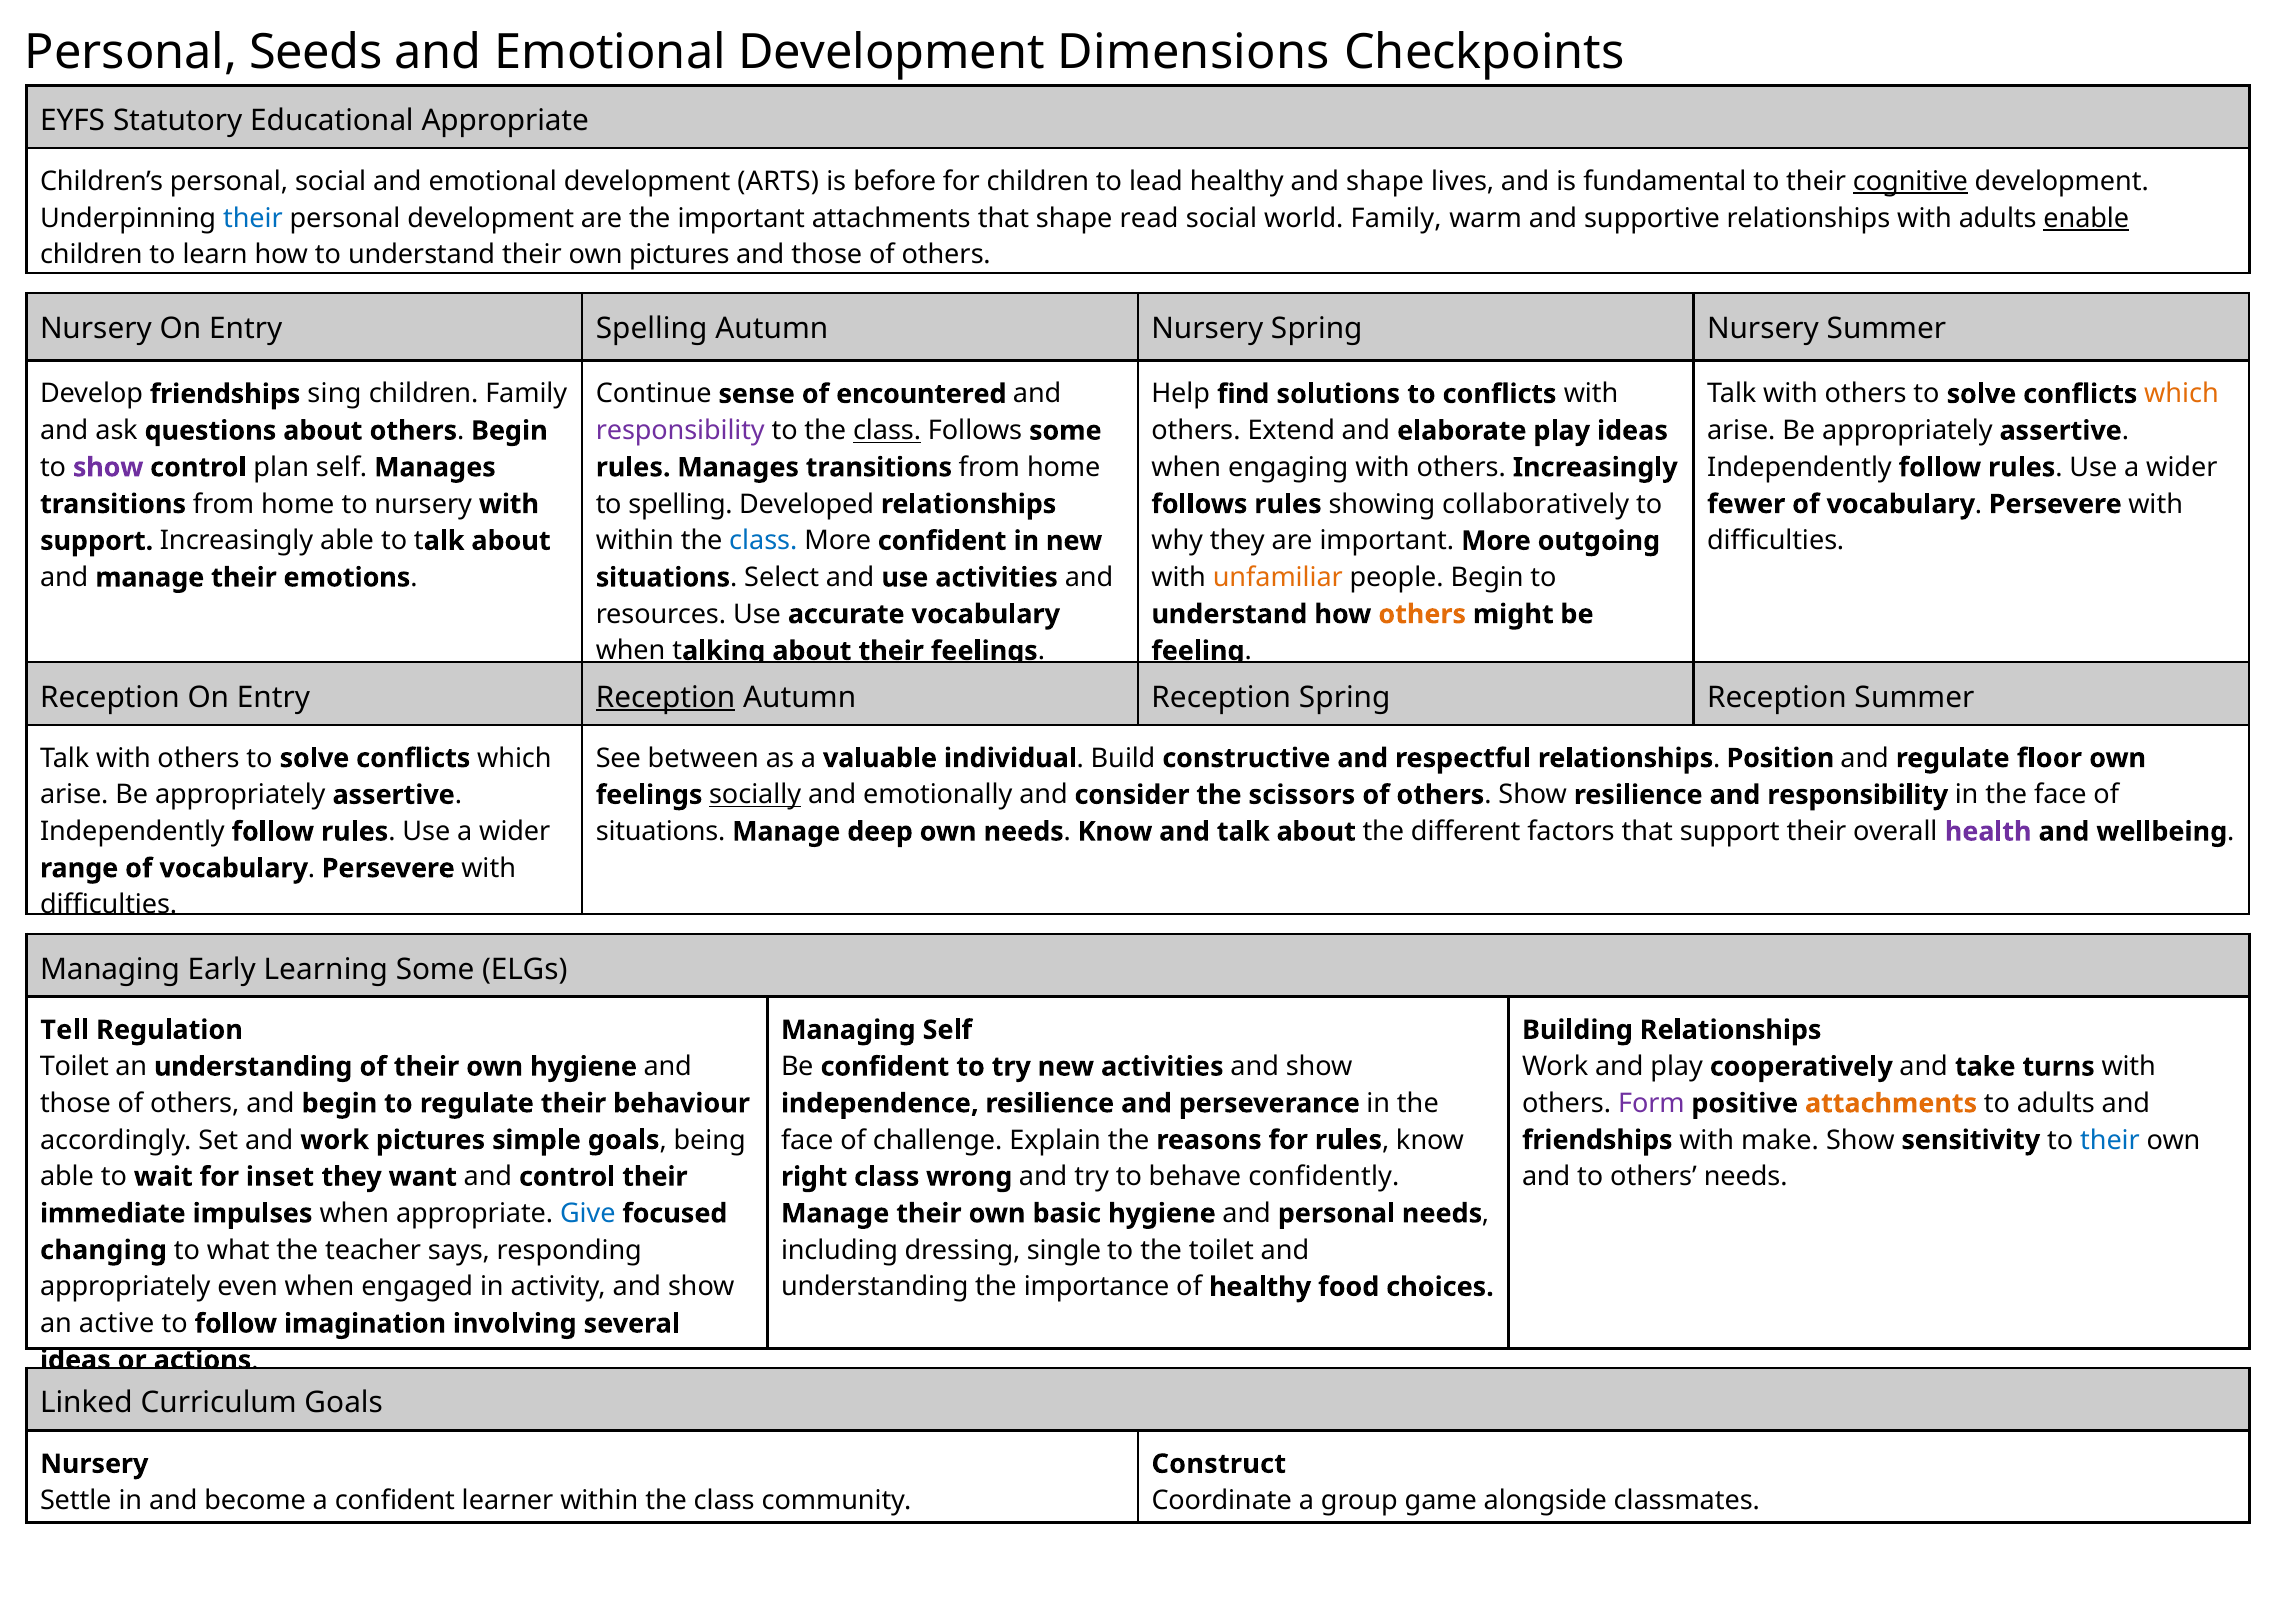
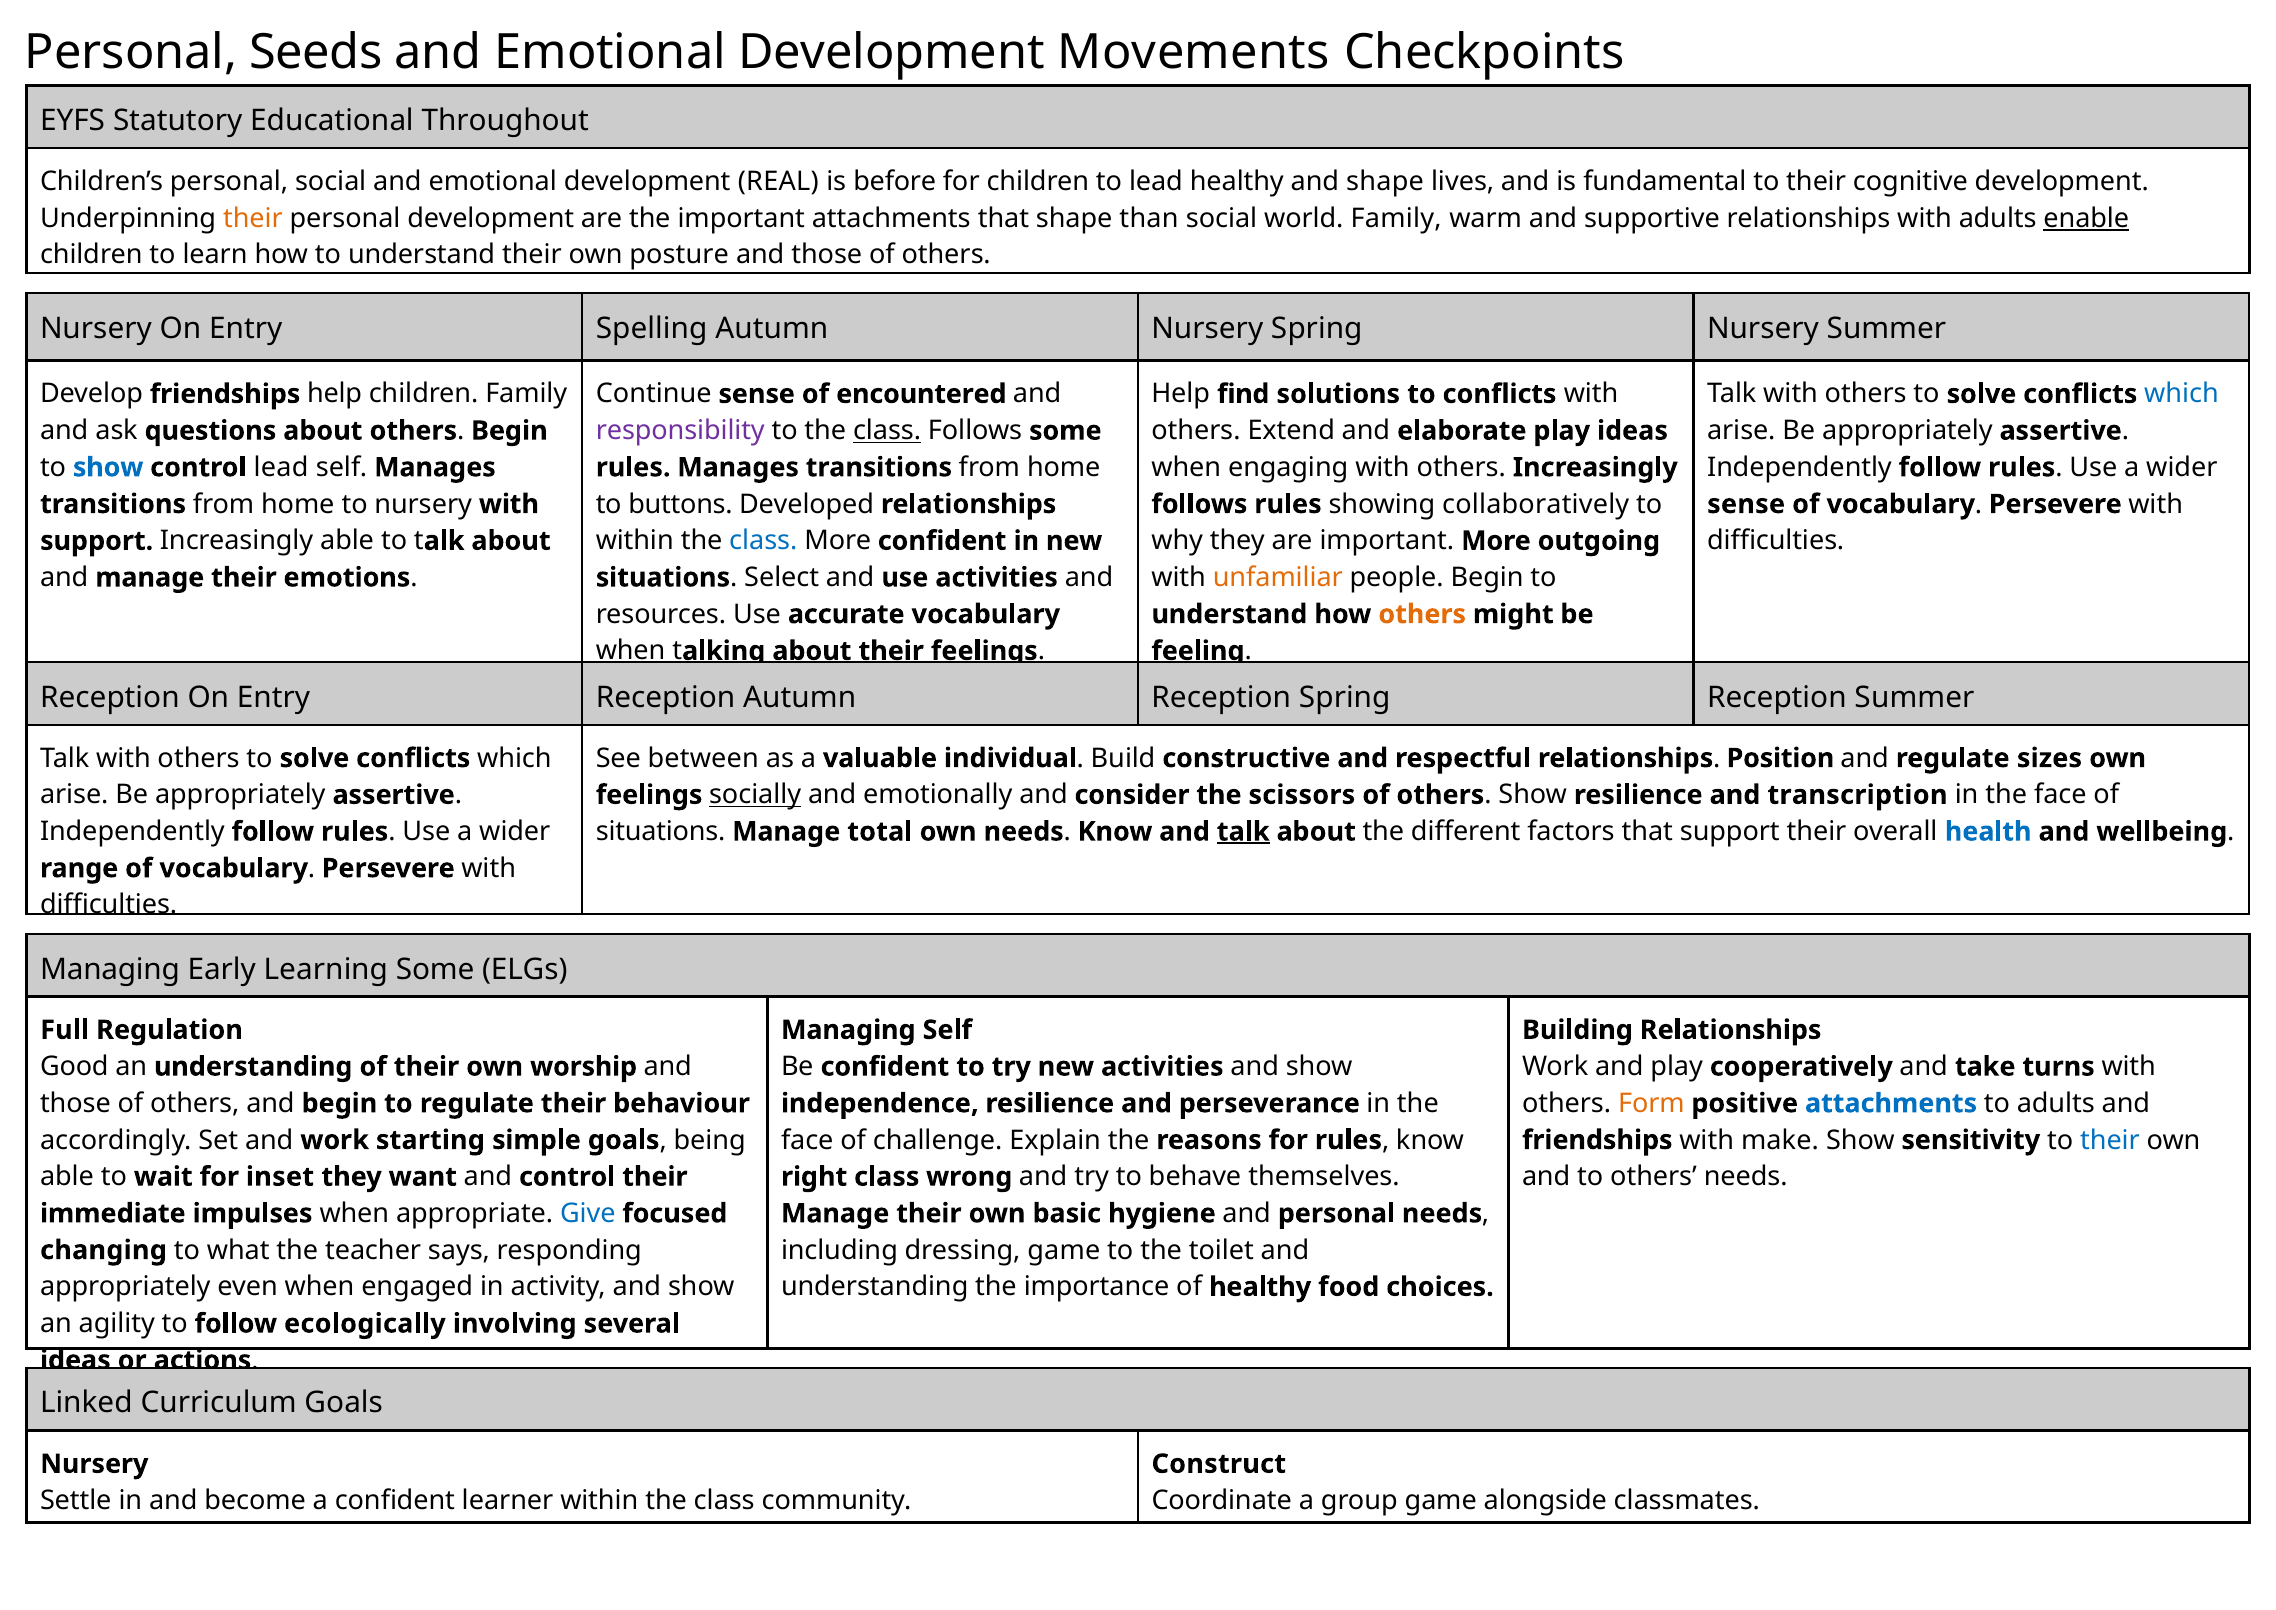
Dimensions: Dimensions -> Movements
Educational Appropriate: Appropriate -> Throughout
ARTS: ARTS -> REAL
cognitive underline: present -> none
their at (253, 218) colour: blue -> orange
read: read -> than
own pictures: pictures -> posture
friendships sing: sing -> help
which at (2181, 394) colour: orange -> blue
show at (108, 468) colour: purple -> blue
control plan: plan -> lead
to spelling: spelling -> buttons
fewer at (1746, 504): fewer -> sense
Reception at (666, 698) underline: present -> none
floor: floor -> sizes
resilience and responsibility: responsibility -> transcription
deep: deep -> total
talk at (1243, 832) underline: none -> present
health colour: purple -> blue
Tell: Tell -> Full
Toilet at (74, 1067): Toilet -> Good
own hygiene: hygiene -> worship
Form colour: purple -> orange
attachments at (1891, 1104) colour: orange -> blue
work pictures: pictures -> starting
confidently: confidently -> themselves
dressing single: single -> game
active: active -> agility
imagination: imagination -> ecologically
